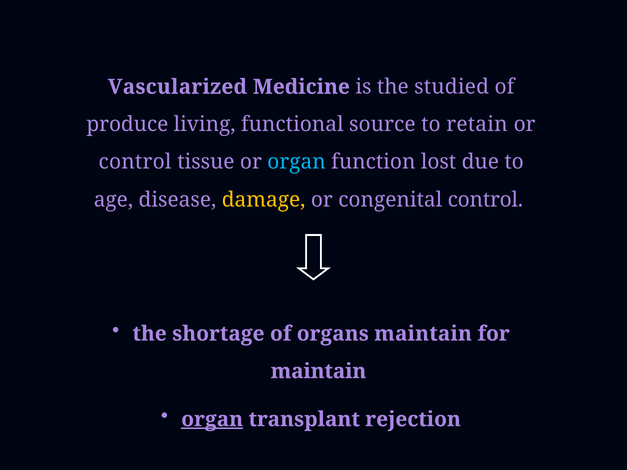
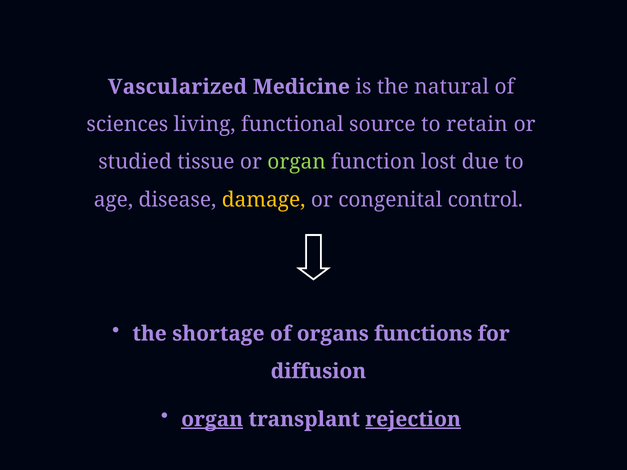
studied: studied -> natural
produce: produce -> sciences
control at (135, 162): control -> studied
organ at (297, 162) colour: light blue -> light green
organs maintain: maintain -> functions
maintain at (318, 371): maintain -> diffusion
rejection underline: none -> present
